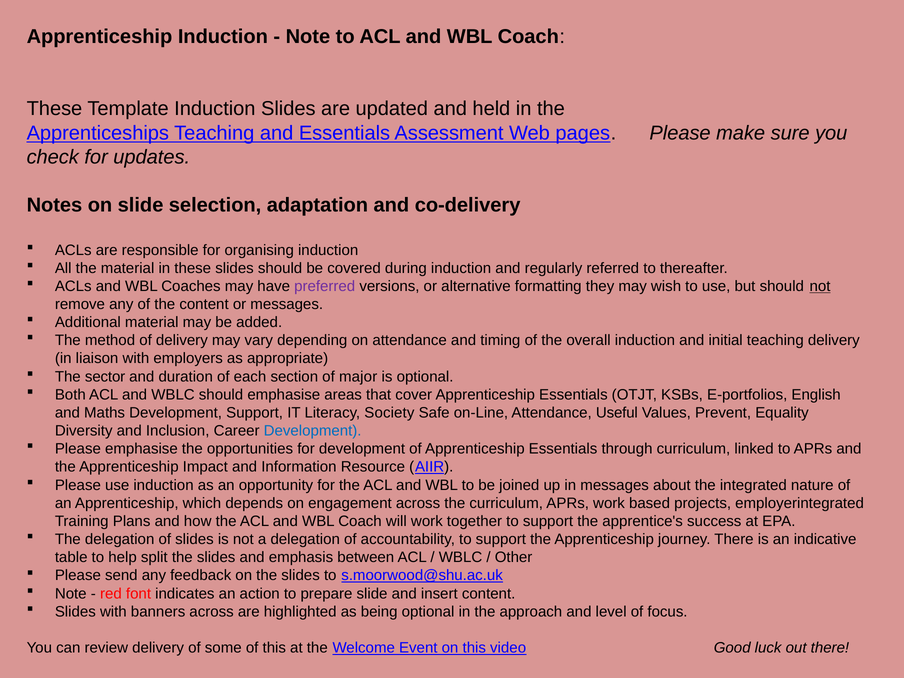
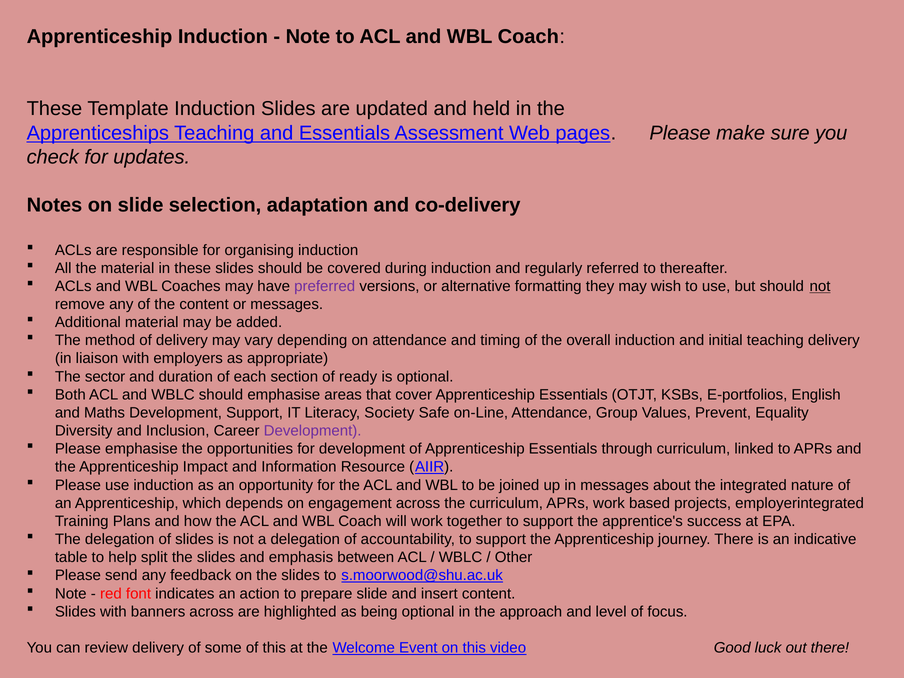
major: major -> ready
Useful: Useful -> Group
Development at (313, 431) colour: blue -> purple
